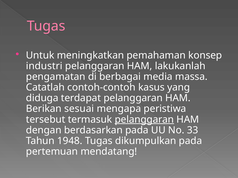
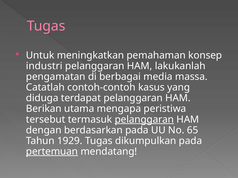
sesuai: sesuai -> utama
33: 33 -> 65
1948: 1948 -> 1929
pertemuan underline: none -> present
